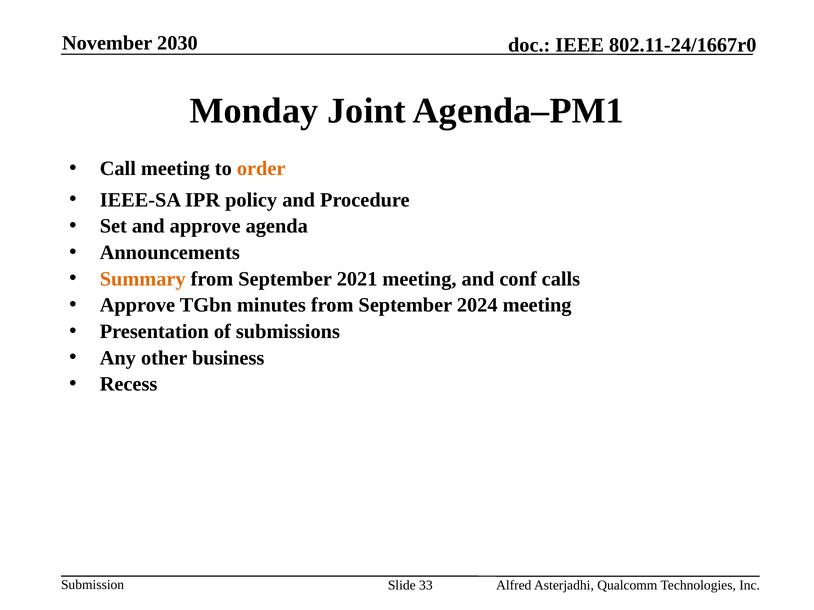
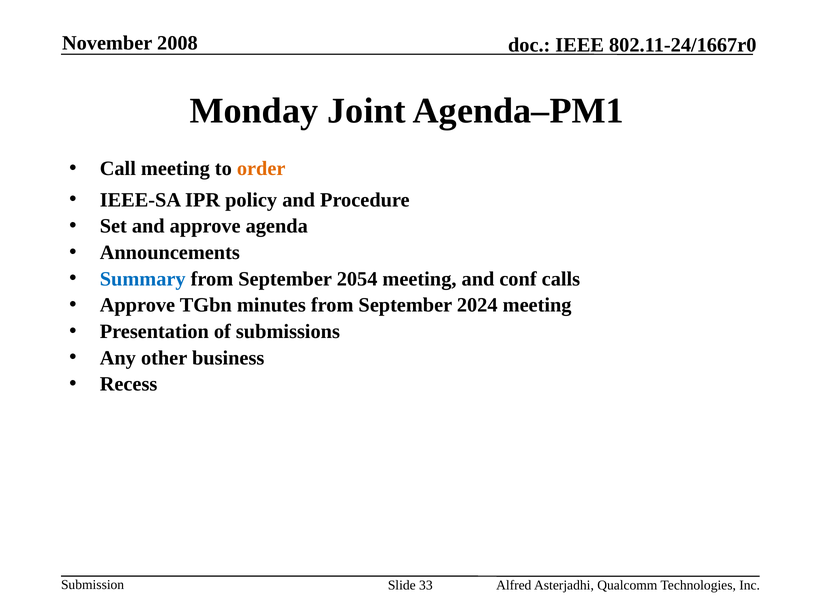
2030: 2030 -> 2008
Summary colour: orange -> blue
2021: 2021 -> 2054
